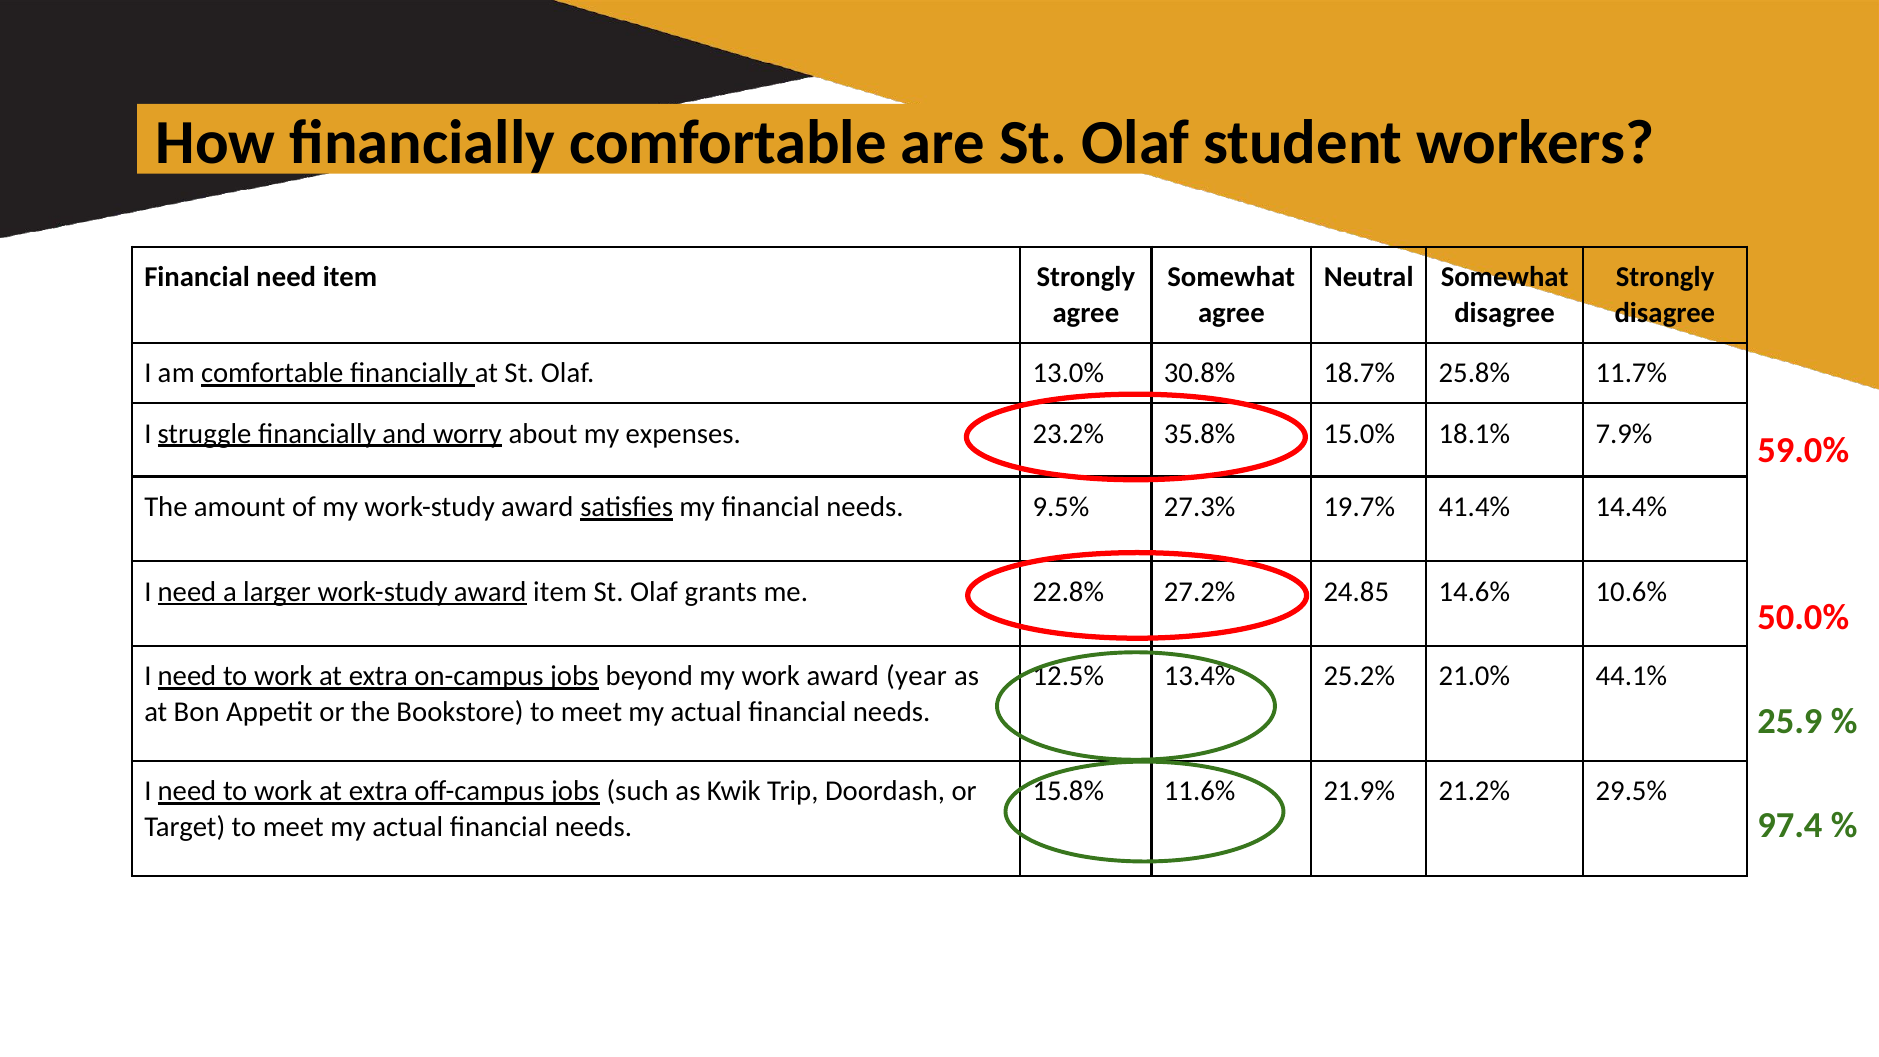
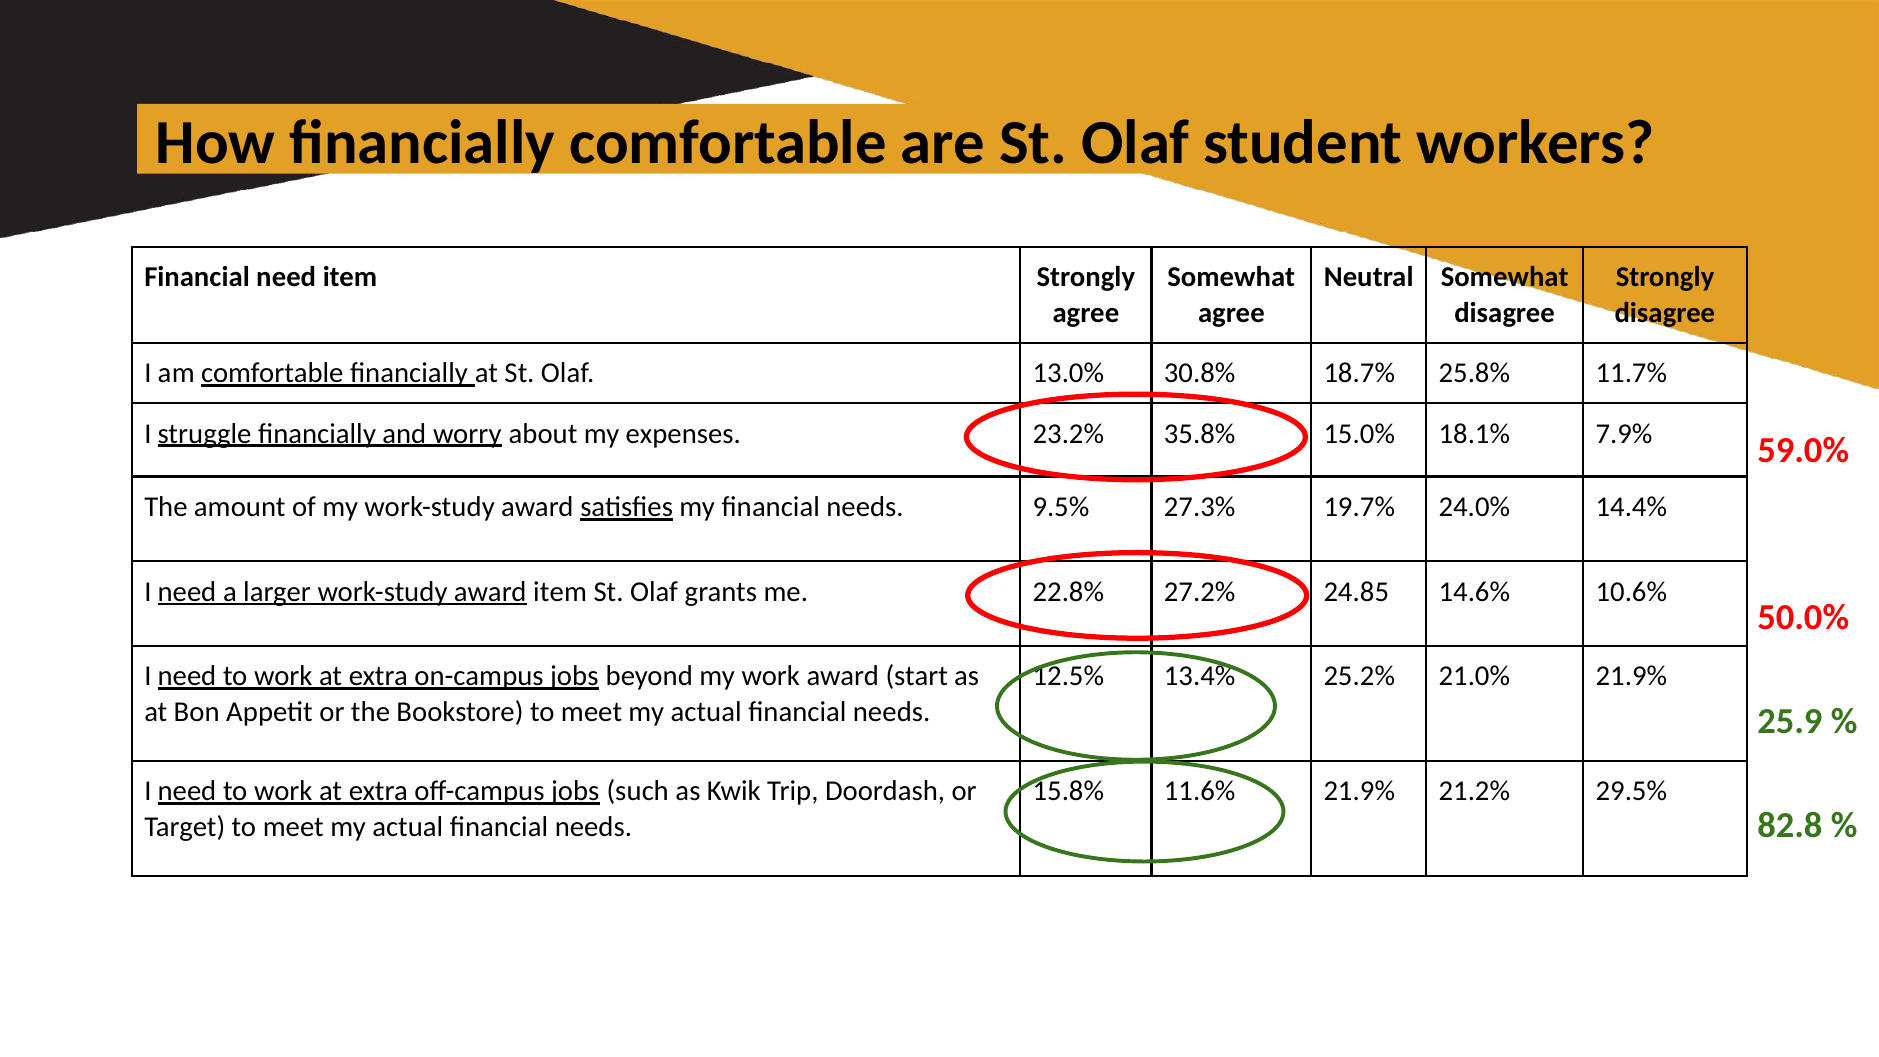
41.4%: 41.4% -> 24.0%
year: year -> start
21.0% 44.1%: 44.1% -> 21.9%
97.4: 97.4 -> 82.8
